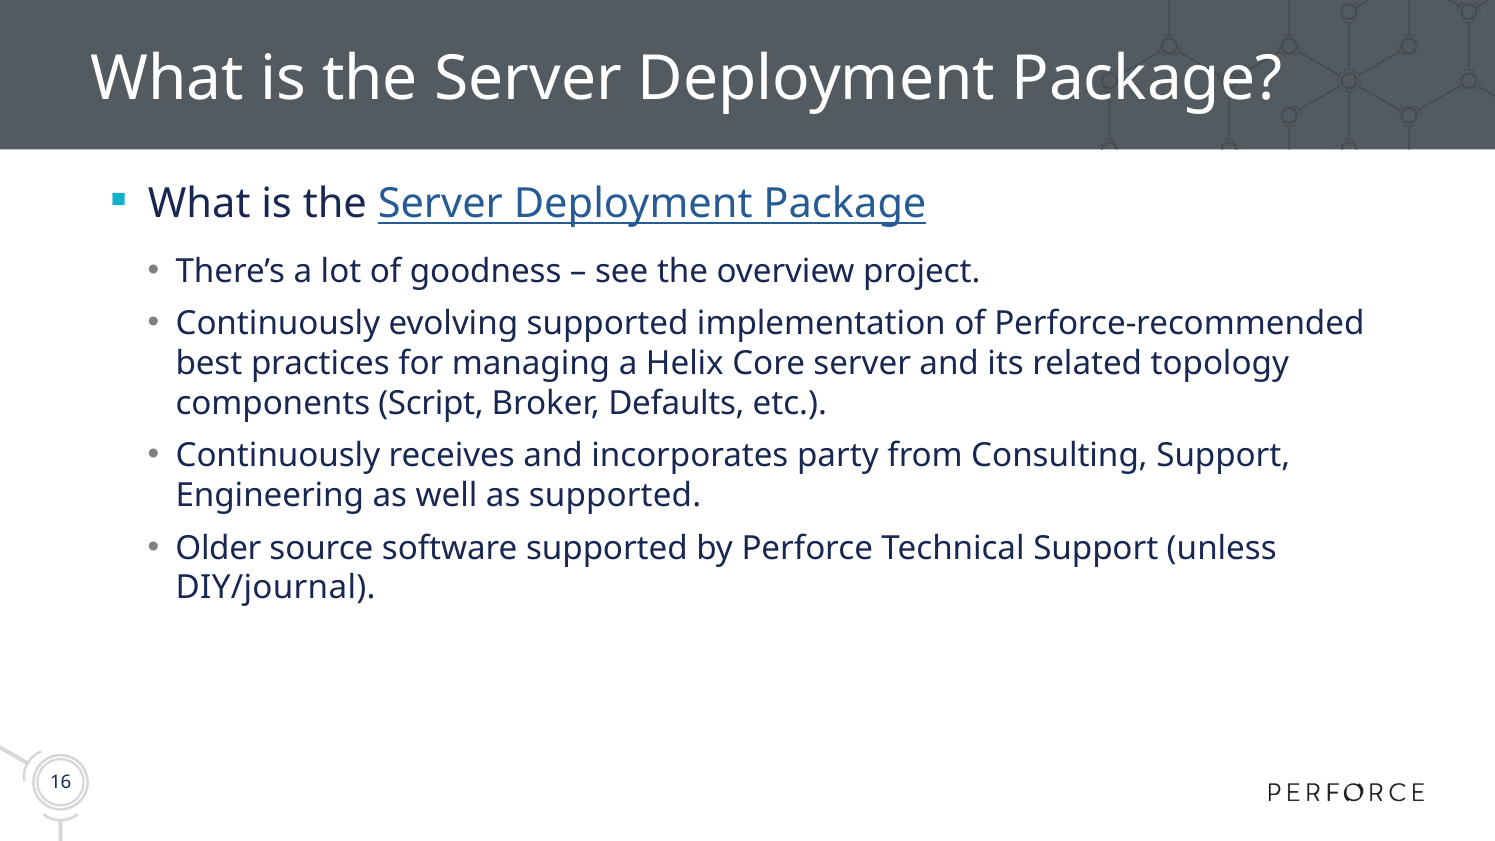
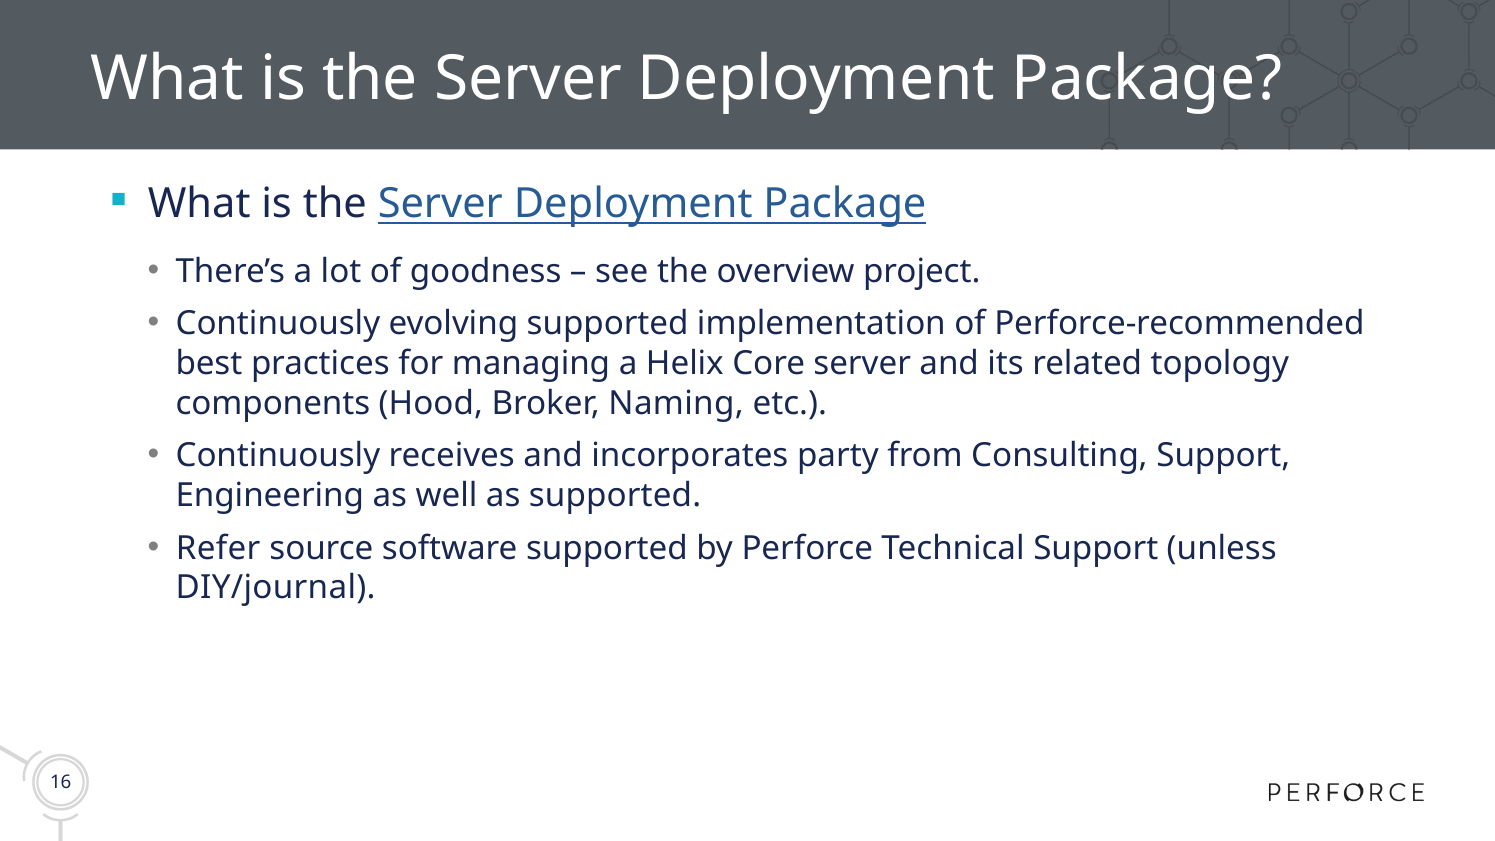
Script: Script -> Hood
Defaults: Defaults -> Naming
Older: Older -> Refer
